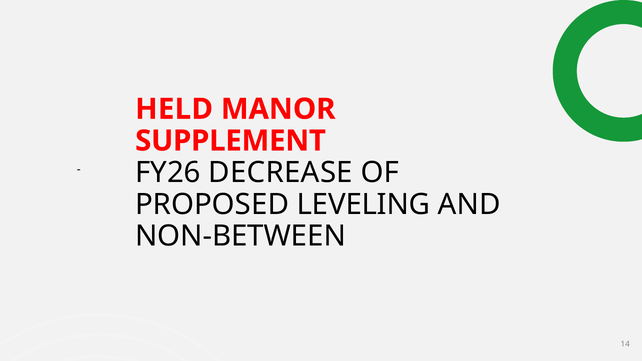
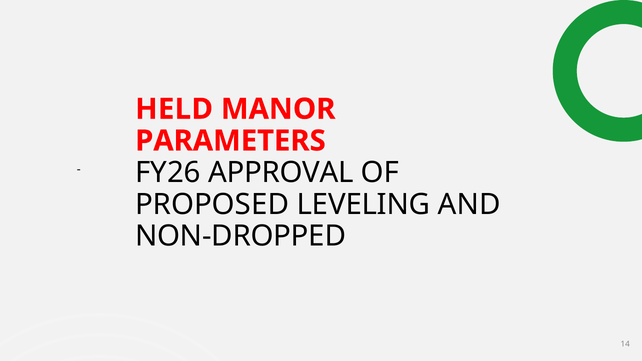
SUPPLEMENT: SUPPLEMENT -> PARAMETERS
DECREASE: DECREASE -> APPROVAL
NON-BETWEEN: NON-BETWEEN -> NON-DROPPED
